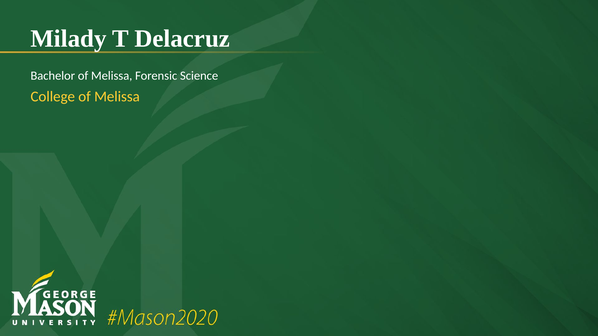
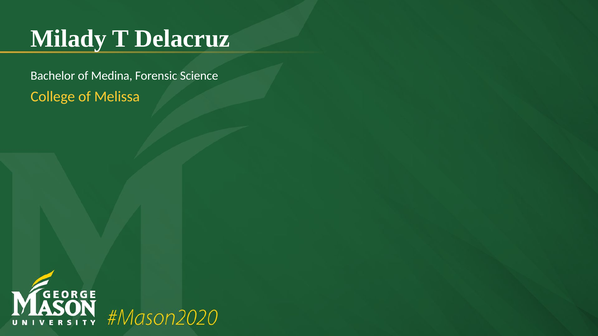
Bachelor of Melissa: Melissa -> Medina
